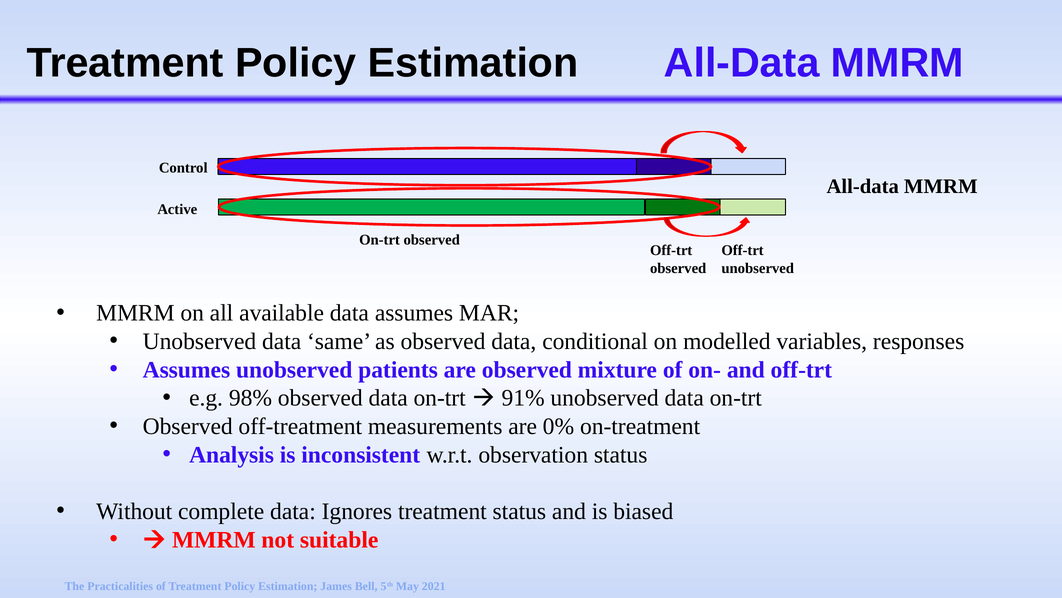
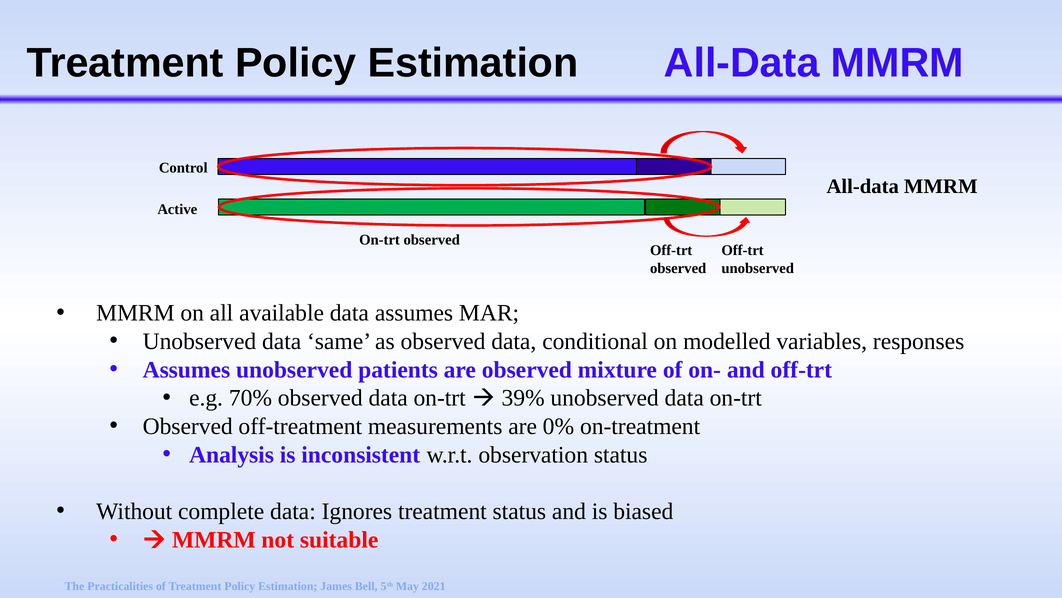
98%: 98% -> 70%
91%: 91% -> 39%
